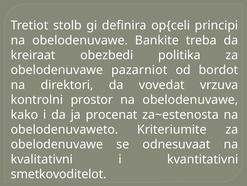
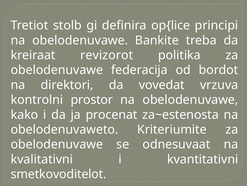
op{celi: op{celi -> op{lice
obezbedi: obezbedi -> revizorot
pazarniot: pazarniot -> federacija
